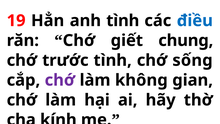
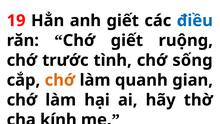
anh tình: tình -> giết
chung: chung -> ruộng
chớ at (60, 80) colour: purple -> orange
không: không -> quanh
